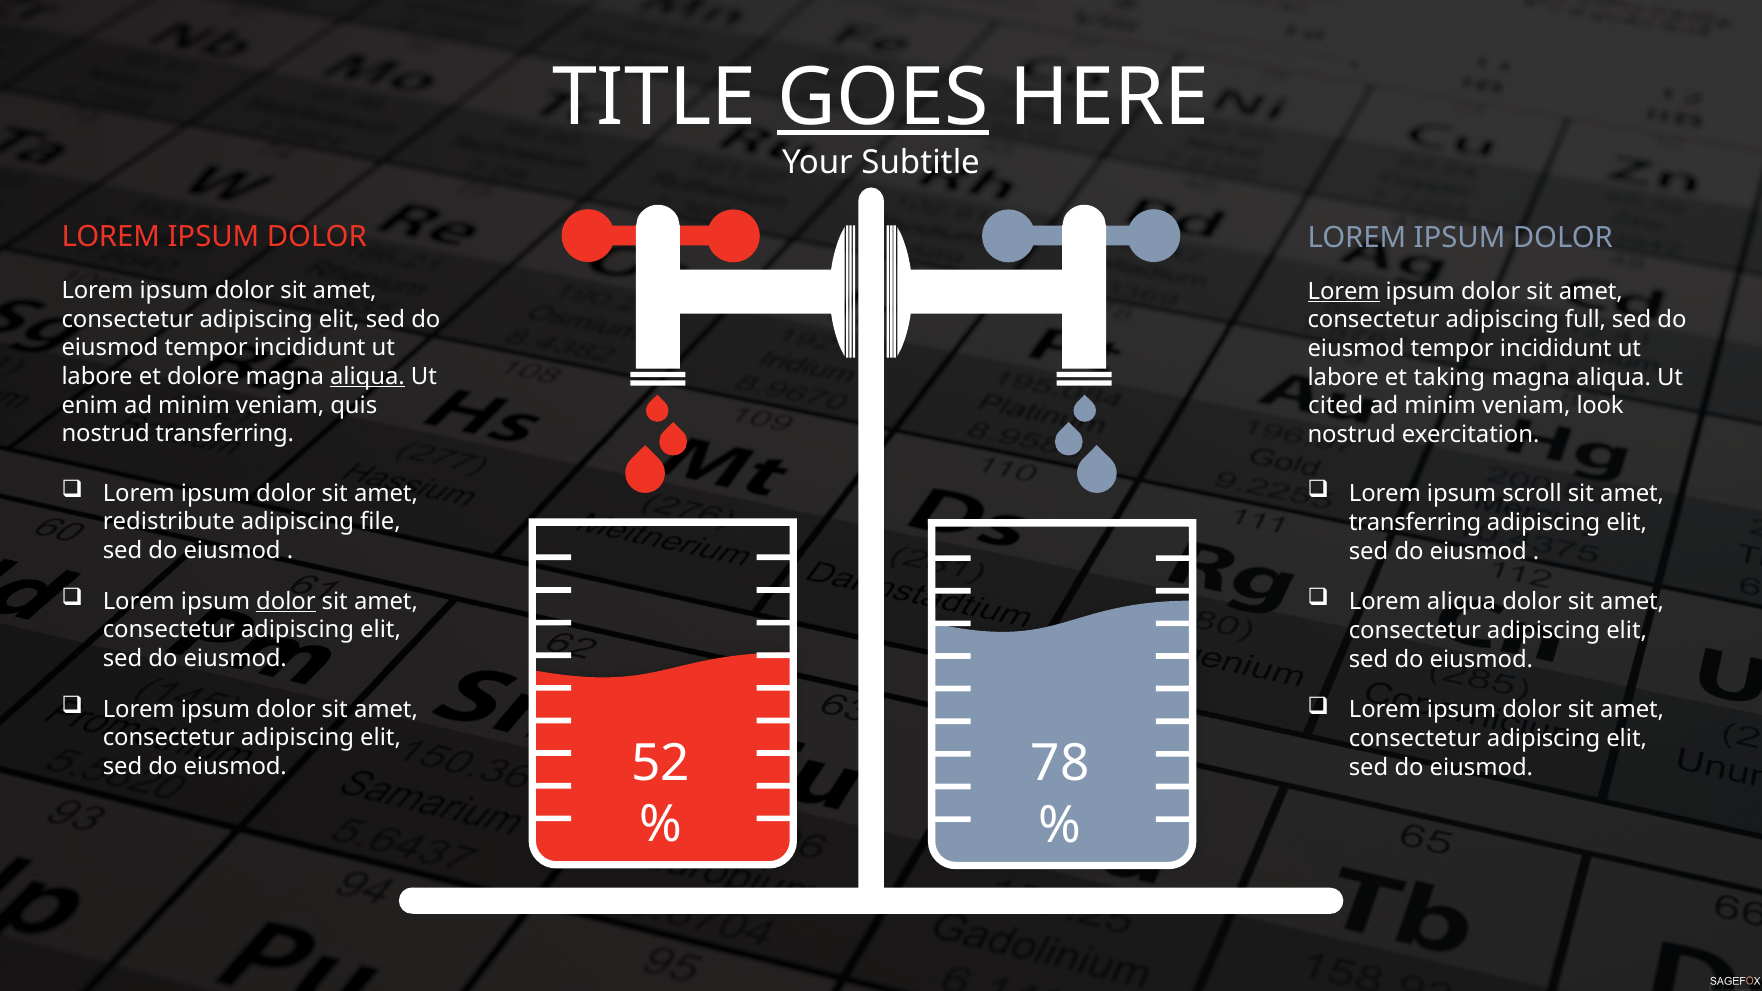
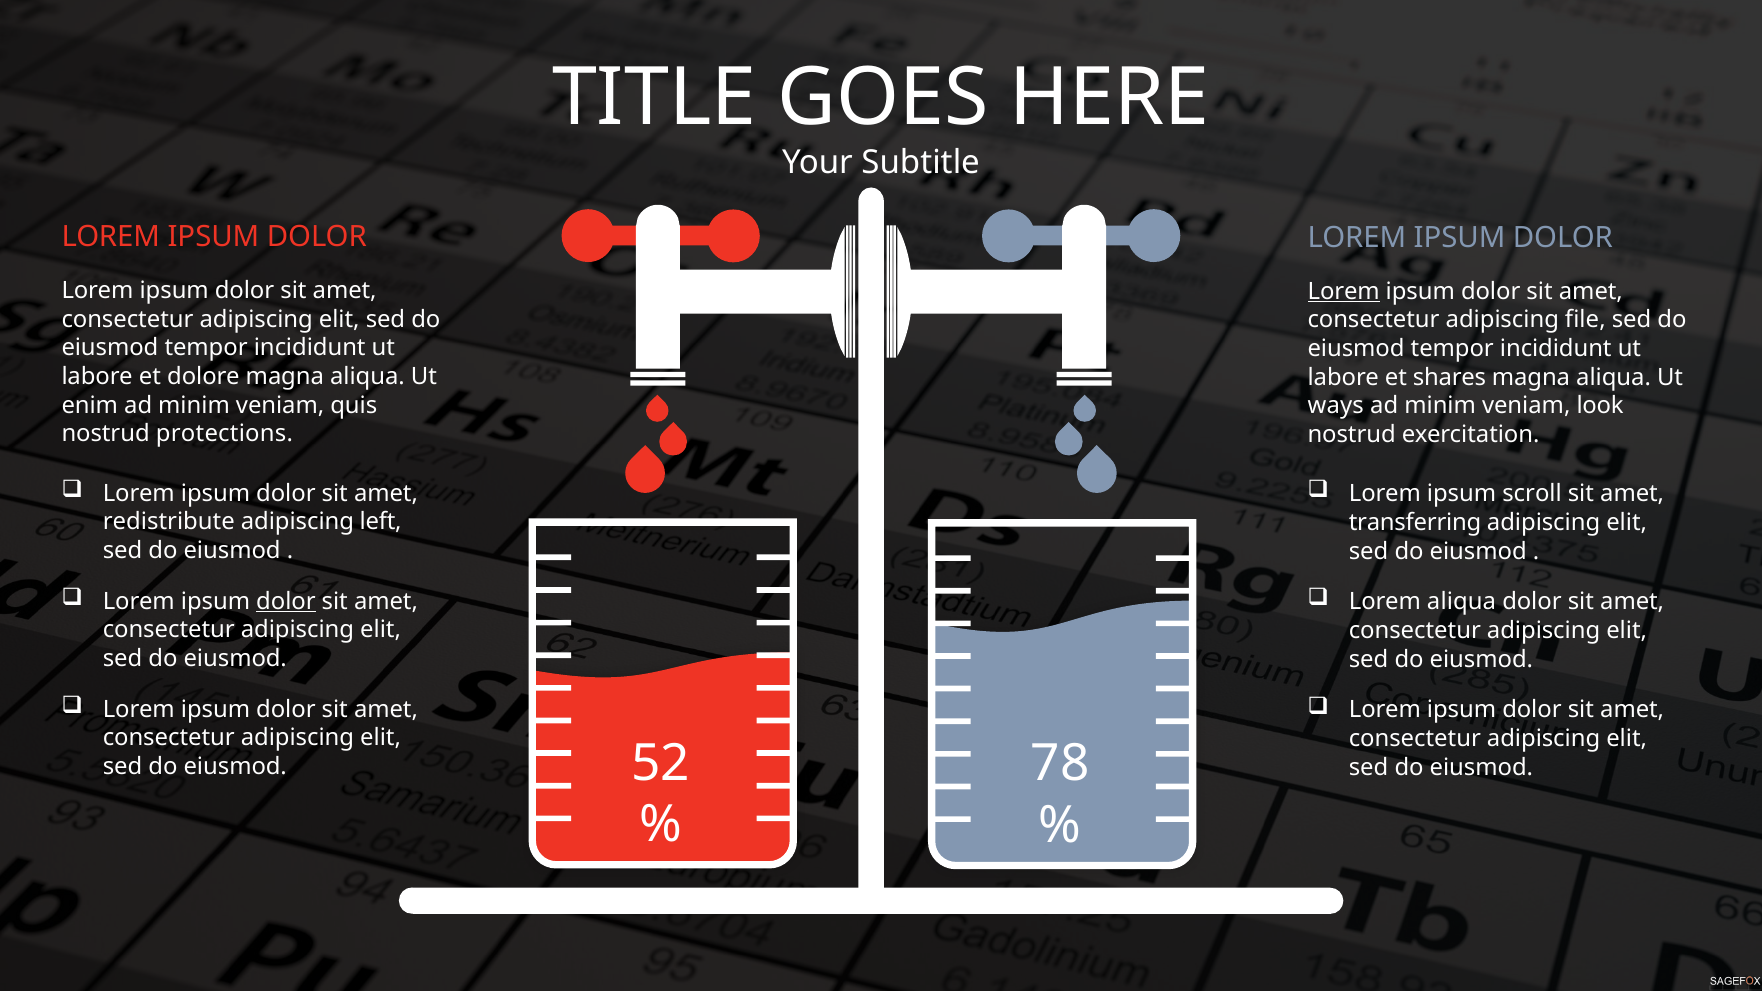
GOES underline: present -> none
full: full -> file
aliqua at (367, 377) underline: present -> none
taking: taking -> shares
cited: cited -> ways
nostrud transferring: transferring -> protections
file: file -> left
